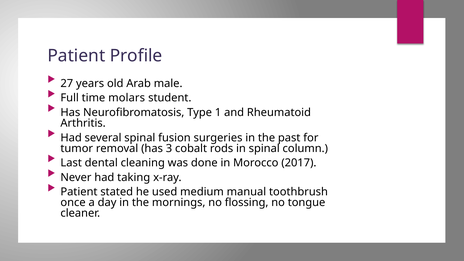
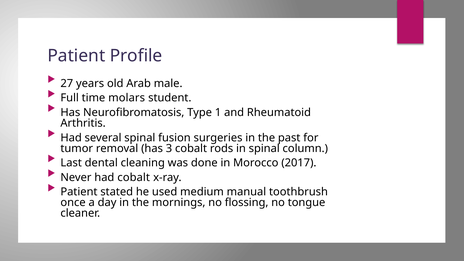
had taking: taking -> cobalt
